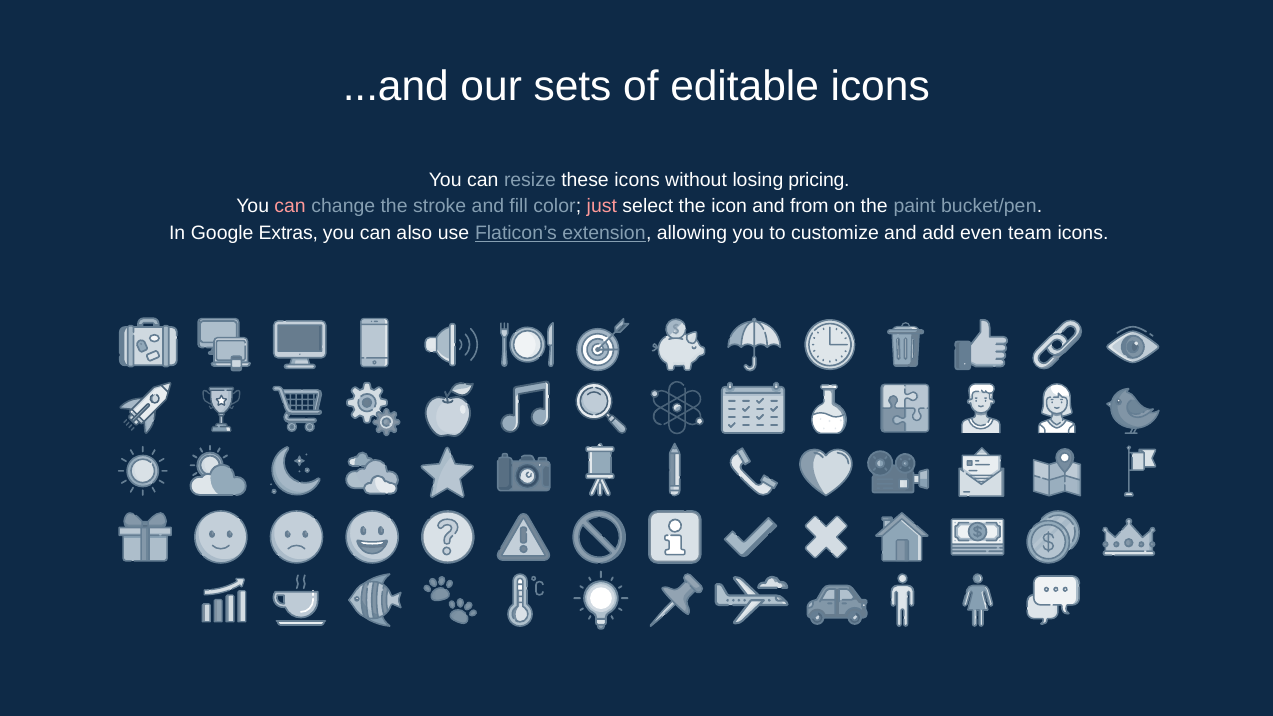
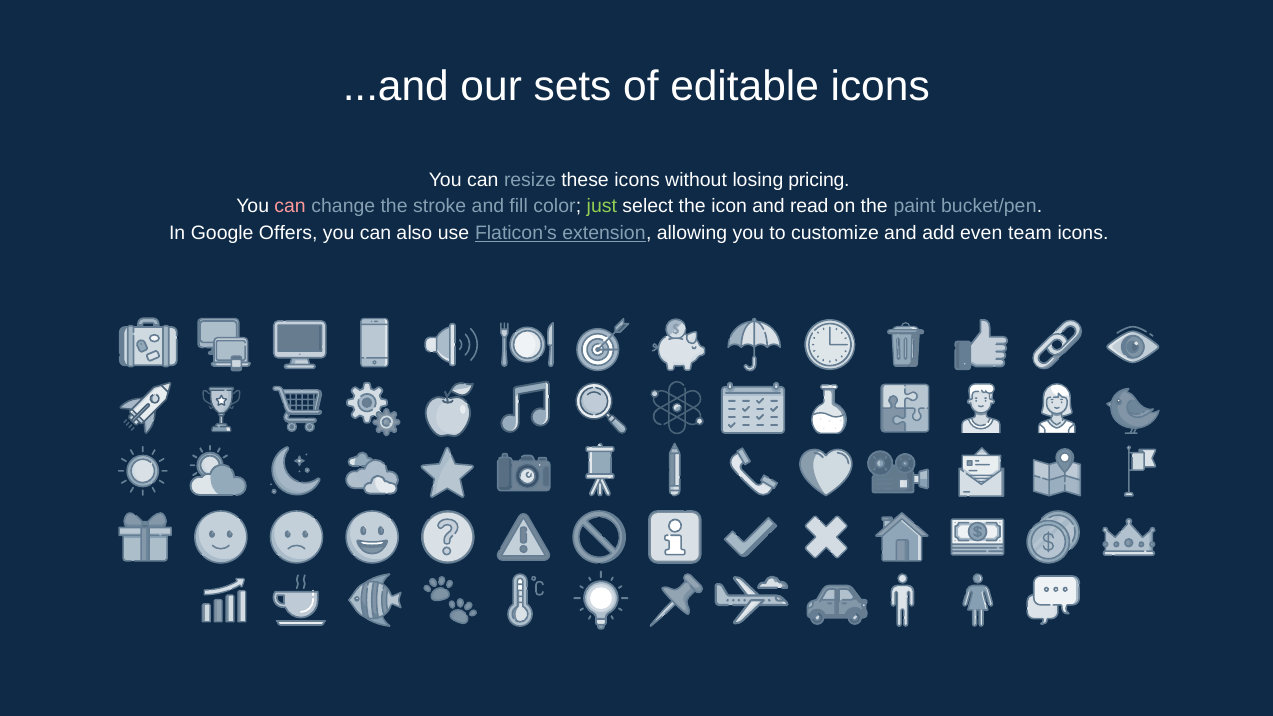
just colour: pink -> light green
from: from -> read
Extras: Extras -> Offers
